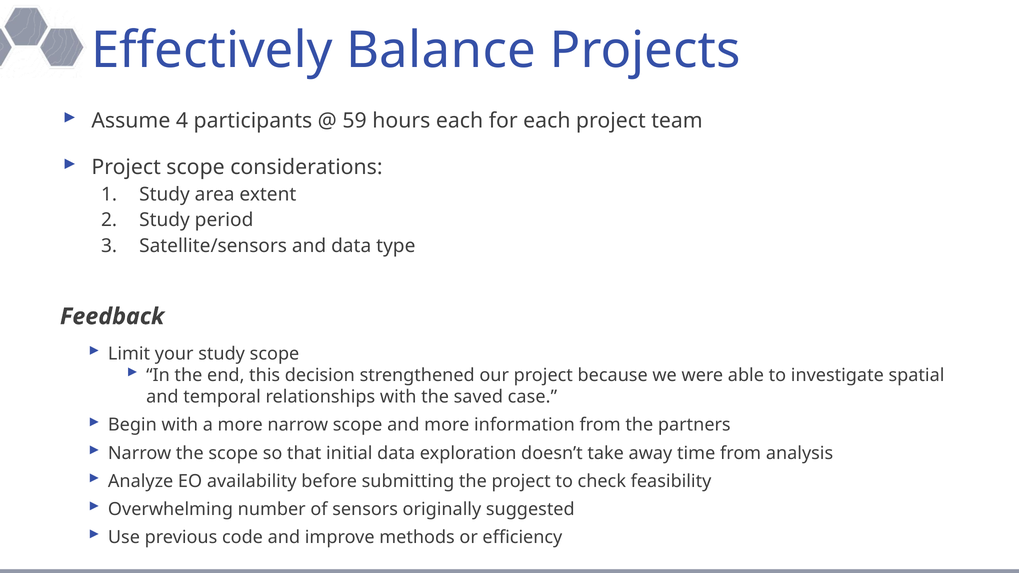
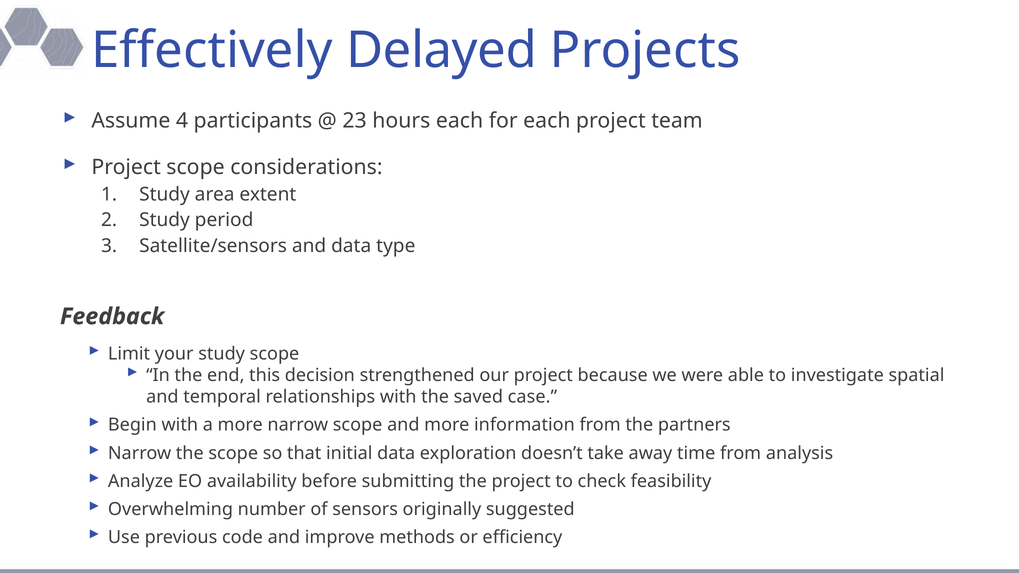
Balance: Balance -> Delayed
59: 59 -> 23
